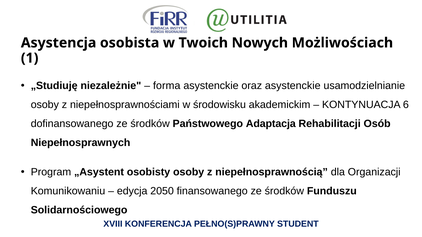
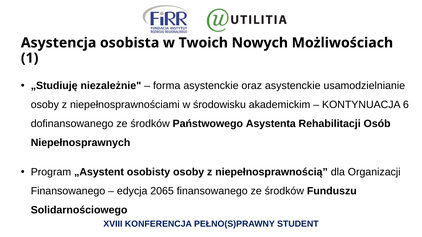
Adaptacja: Adaptacja -> Asystenta
Komunikowaniu at (68, 191): Komunikowaniu -> Finansowanego
2050: 2050 -> 2065
